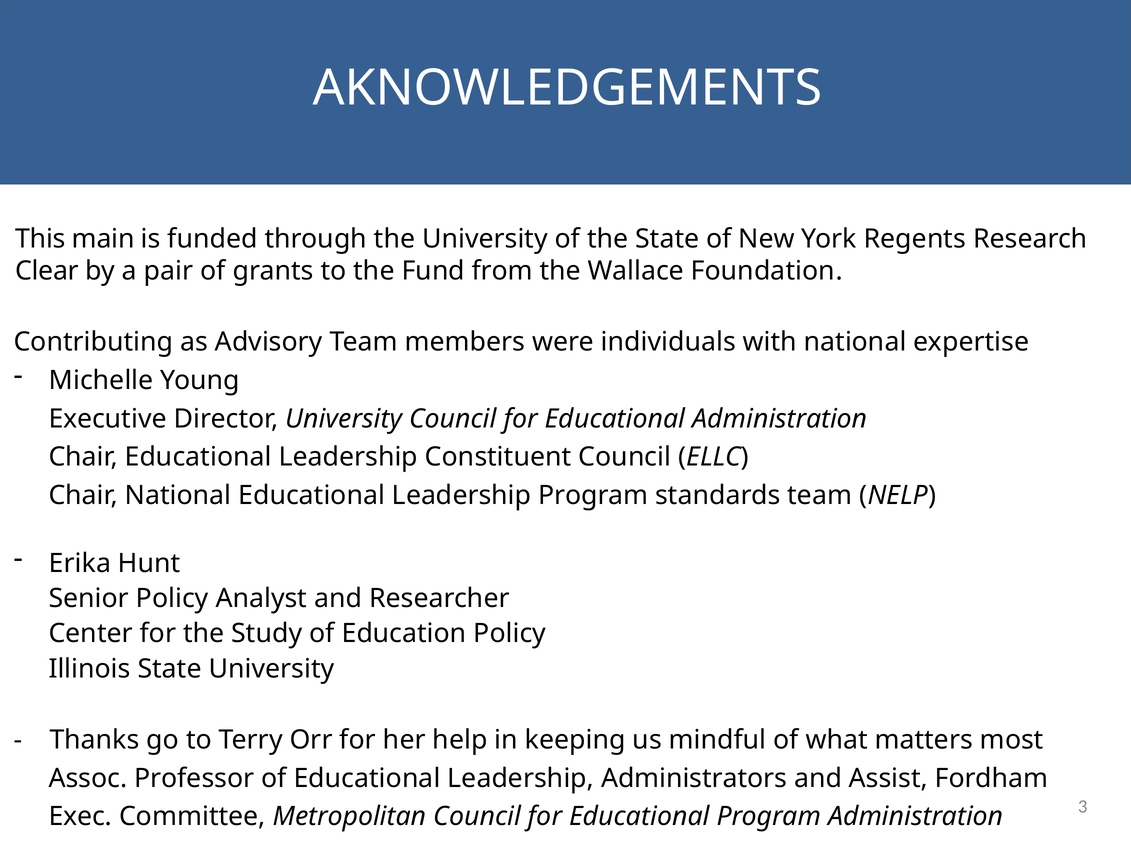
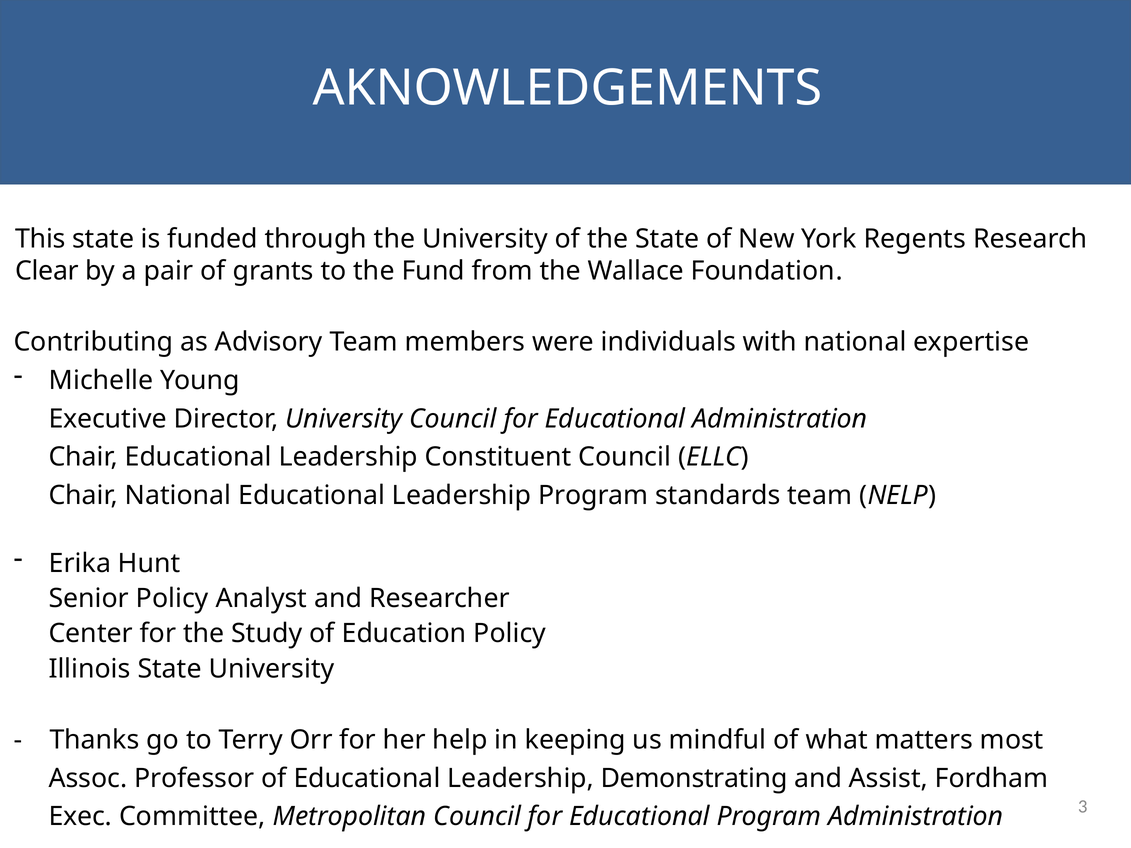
This main: main -> state
Administrators: Administrators -> Demonstrating
